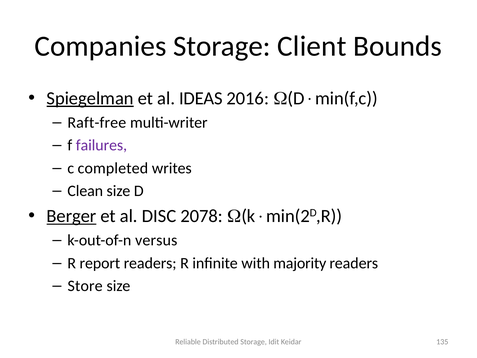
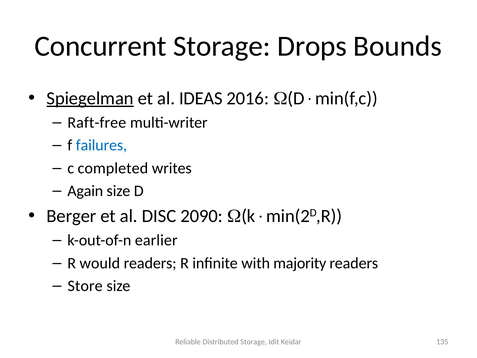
Companies: Companies -> Concurrent
Client: Client -> Drops
failures colour: purple -> blue
Clean: Clean -> Again
Berger underline: present -> none
2078: 2078 -> 2090
versus: versus -> earlier
report: report -> would
